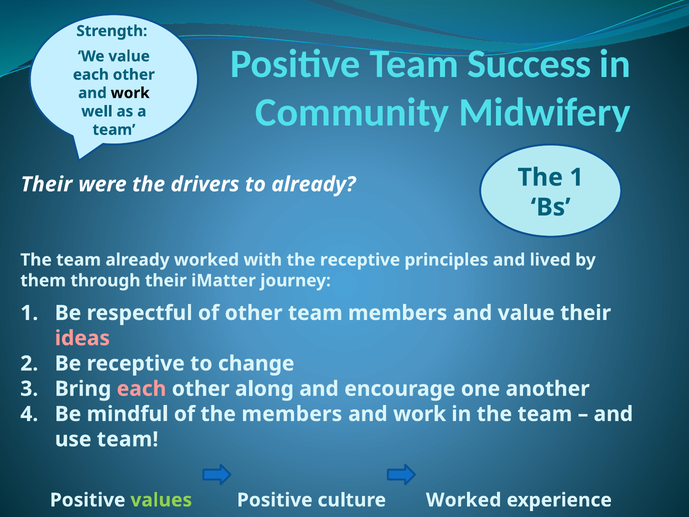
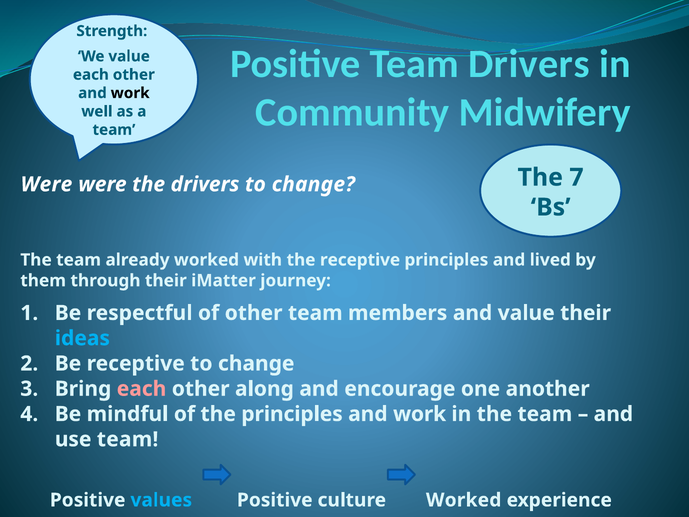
Team Success: Success -> Drivers
The 1: 1 -> 7
Their at (46, 184): Their -> Were
drivers to already: already -> change
ideas colour: pink -> light blue
the members: members -> principles
values colour: light green -> light blue
